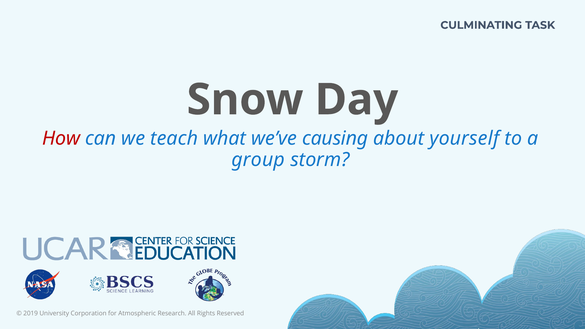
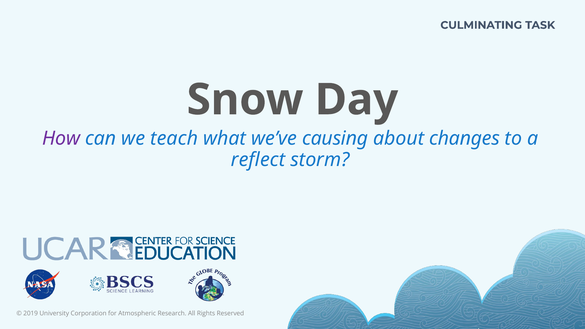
How colour: red -> purple
yourself: yourself -> changes
group: group -> reflect
